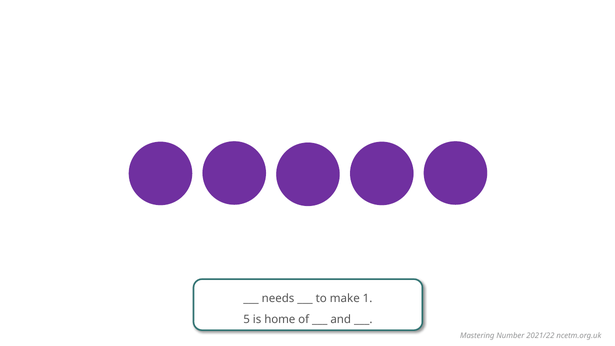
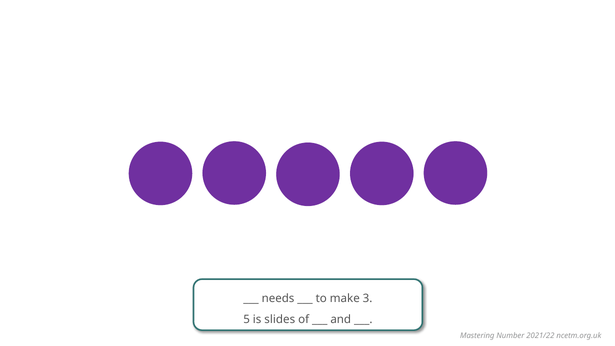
1: 1 -> 3
home: home -> slides
